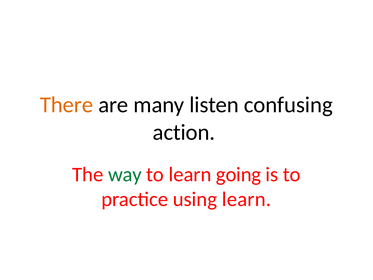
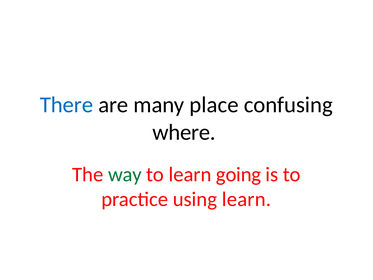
There colour: orange -> blue
listen: listen -> place
action: action -> where
